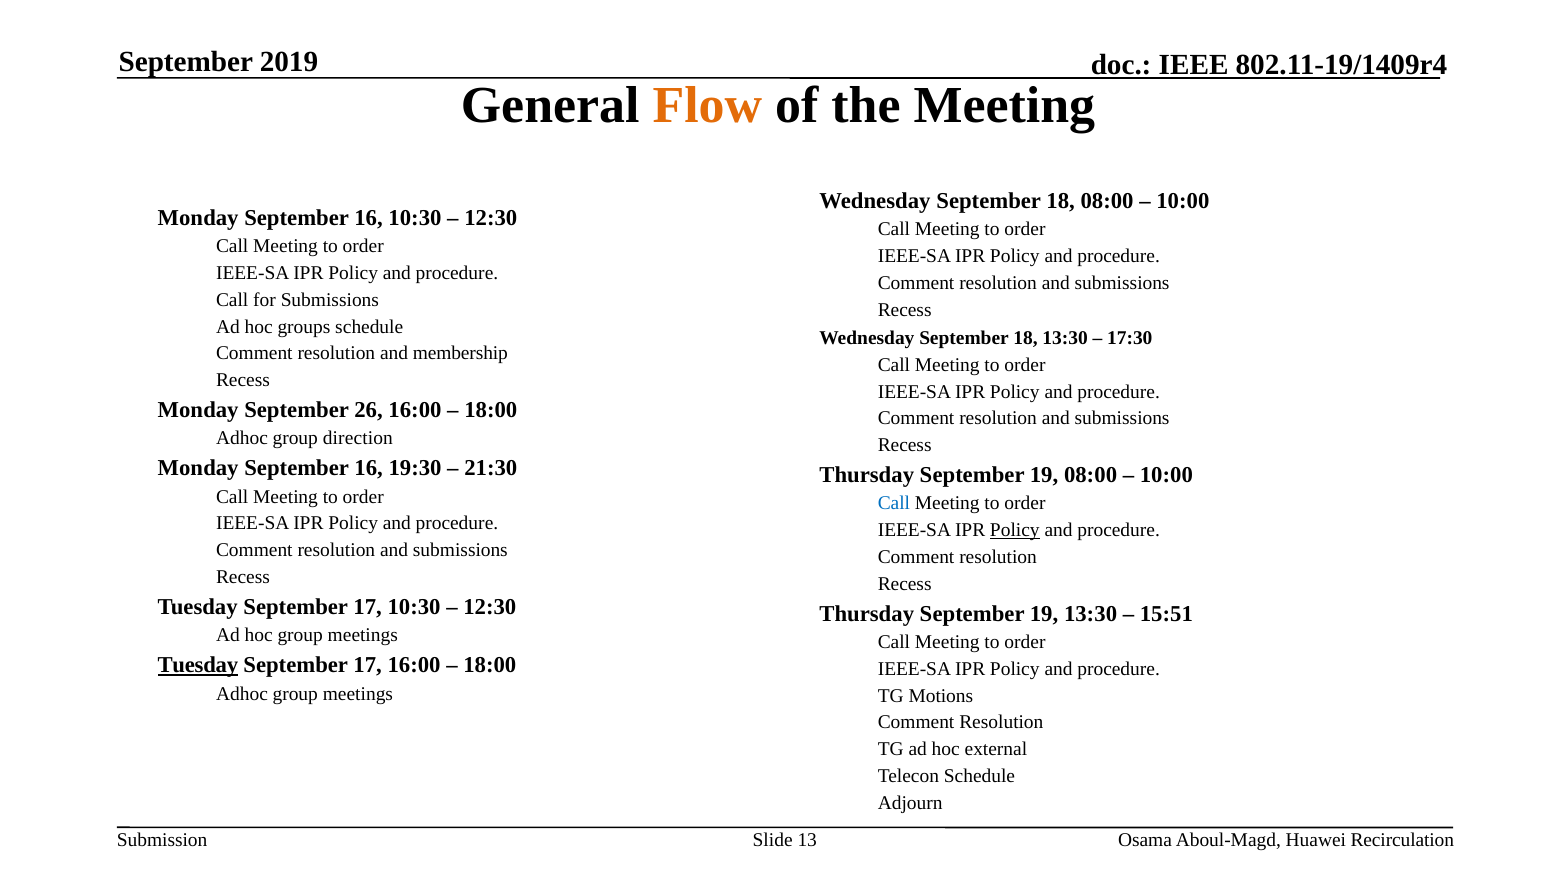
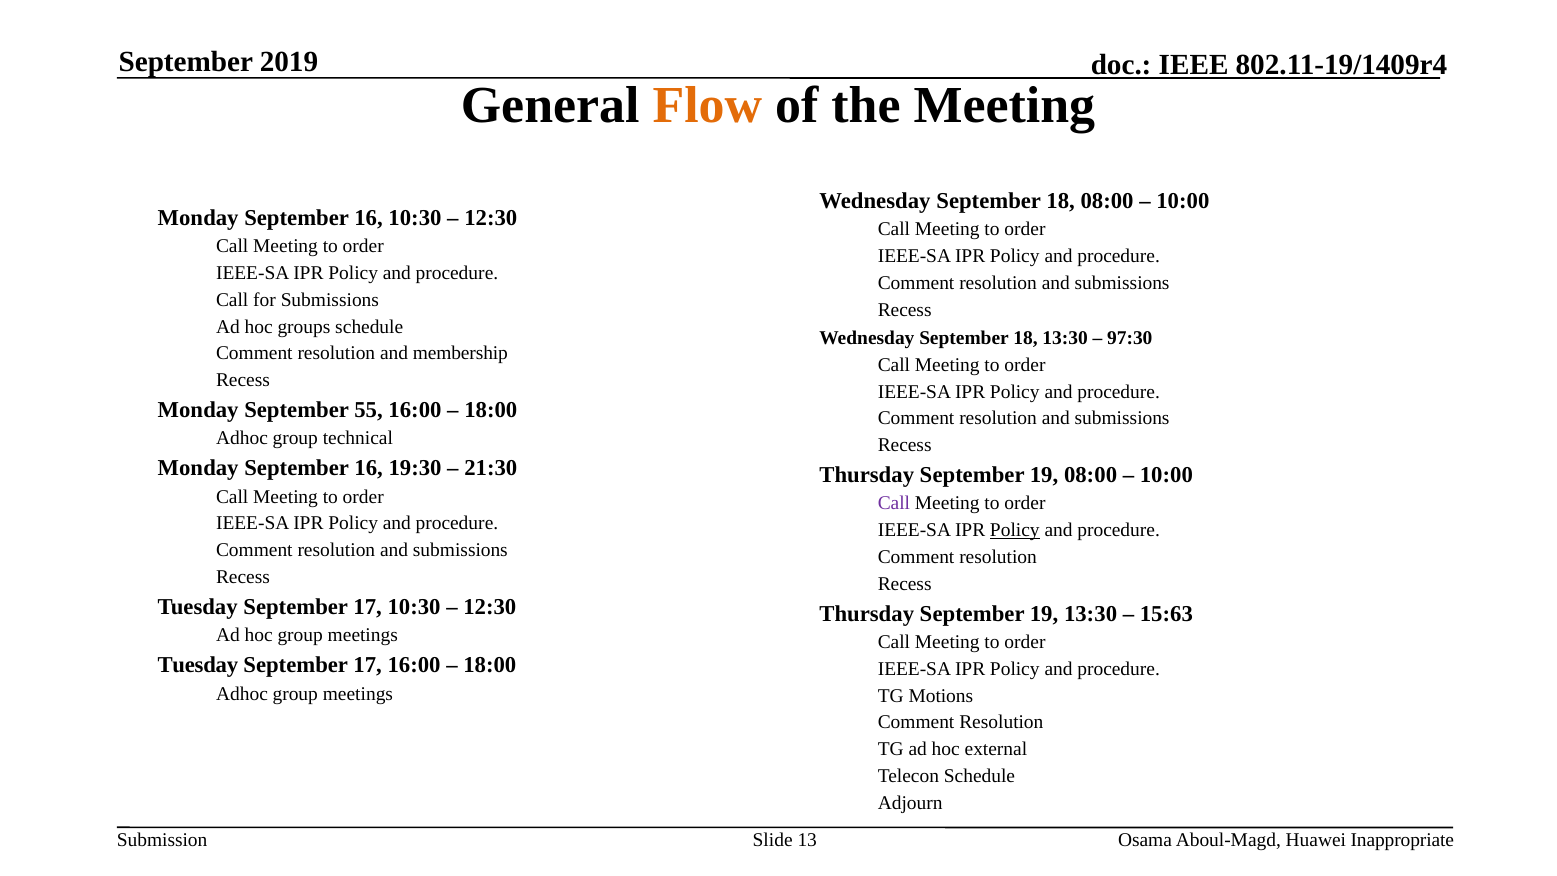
17:30: 17:30 -> 97:30
26: 26 -> 55
direction: direction -> technical
Call at (894, 503) colour: blue -> purple
15:51: 15:51 -> 15:63
Tuesday at (198, 665) underline: present -> none
Recirculation: Recirculation -> Inappropriate
